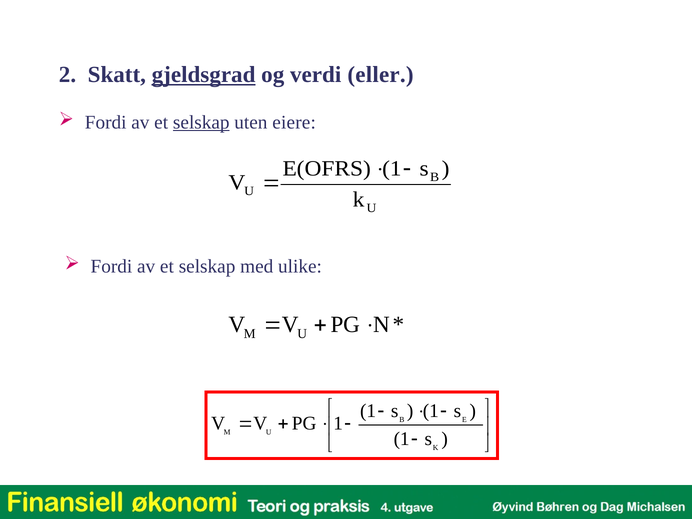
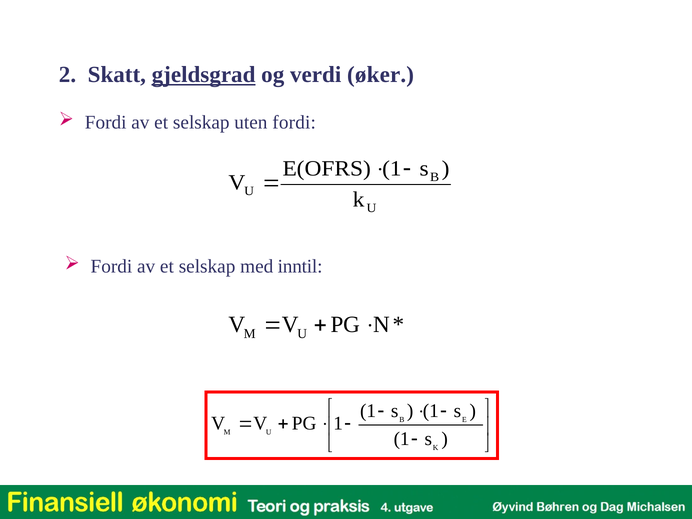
eller: eller -> øker
selskap at (201, 122) underline: present -> none
uten eiere: eiere -> fordi
ulike: ulike -> inntil
